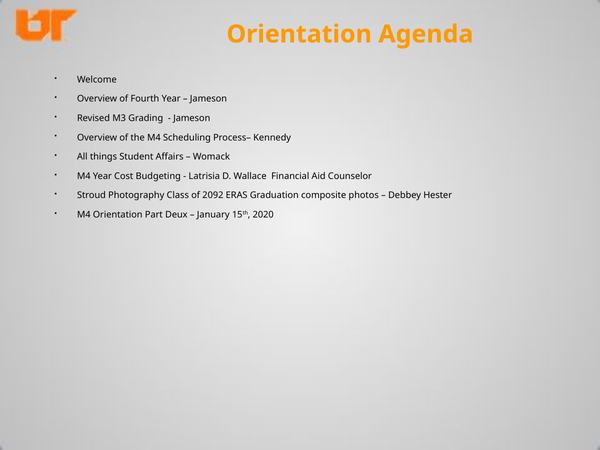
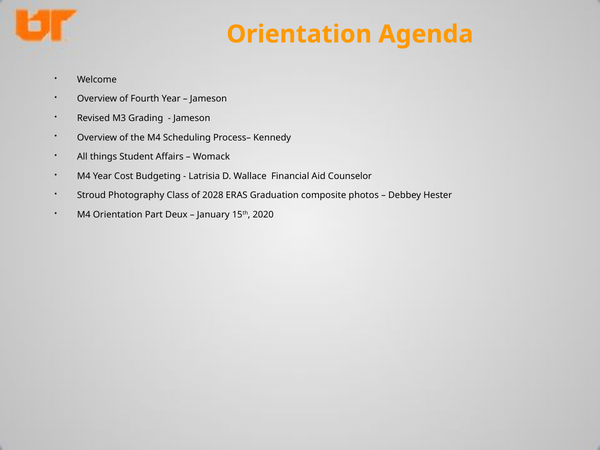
2092: 2092 -> 2028
